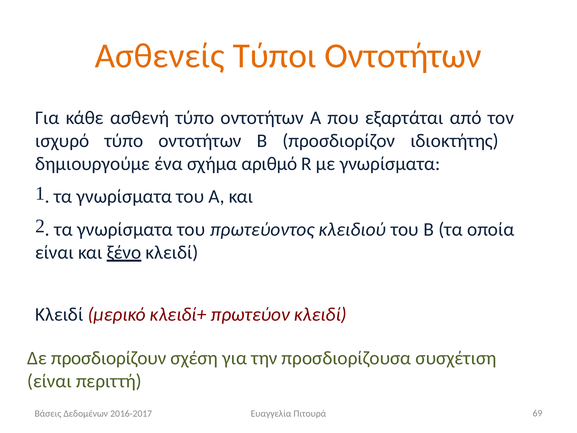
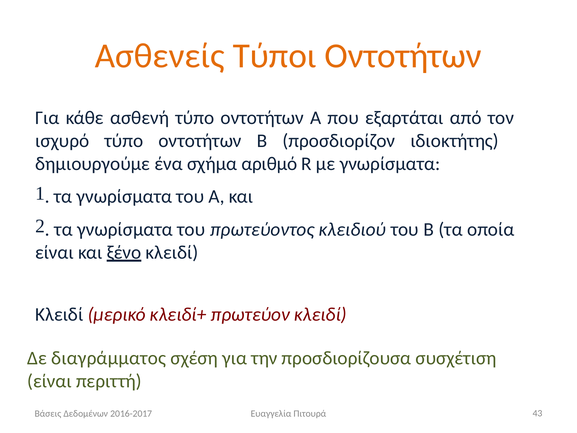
προσδιορίζουν: προσδιορίζουν -> διαγράμματος
69: 69 -> 43
